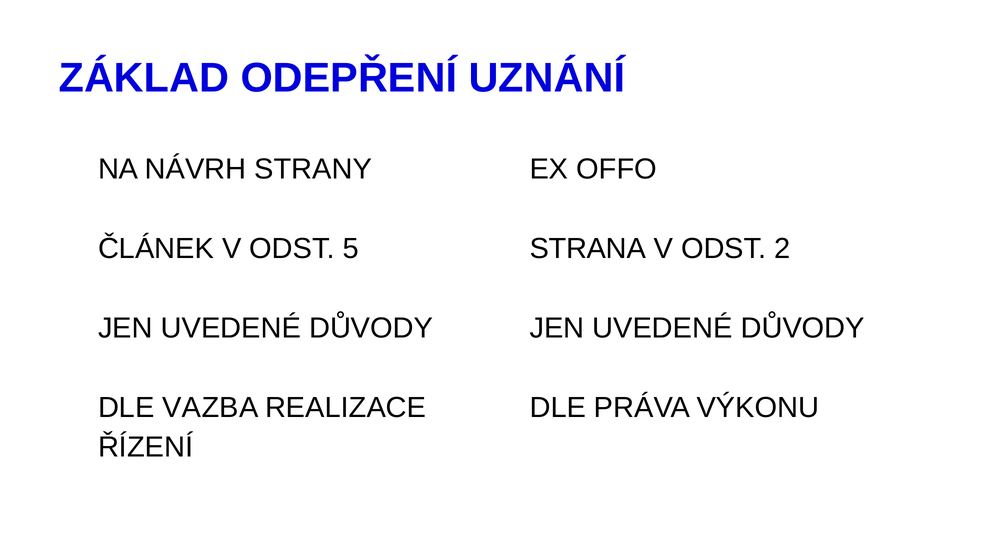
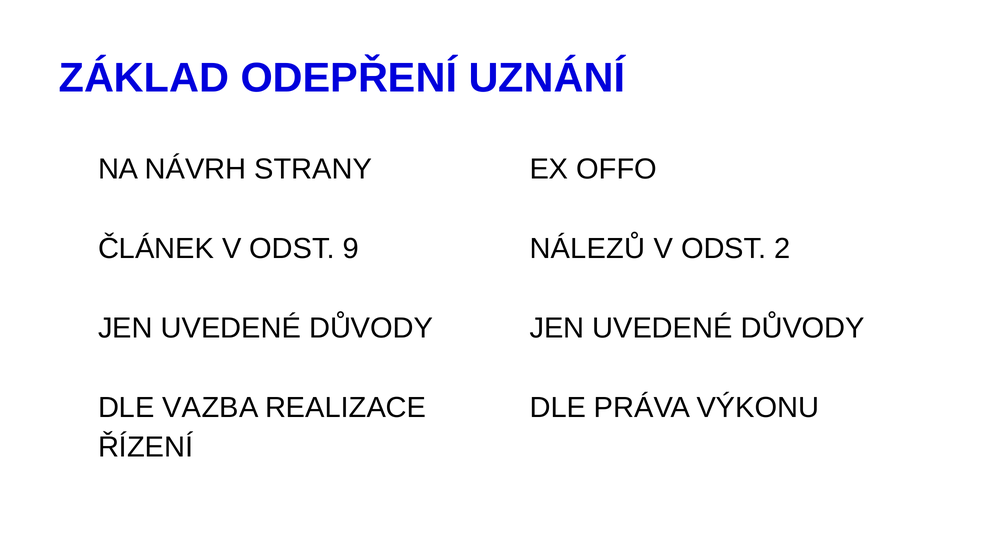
5: 5 -> 9
STRANA: STRANA -> NÁLEZŮ
